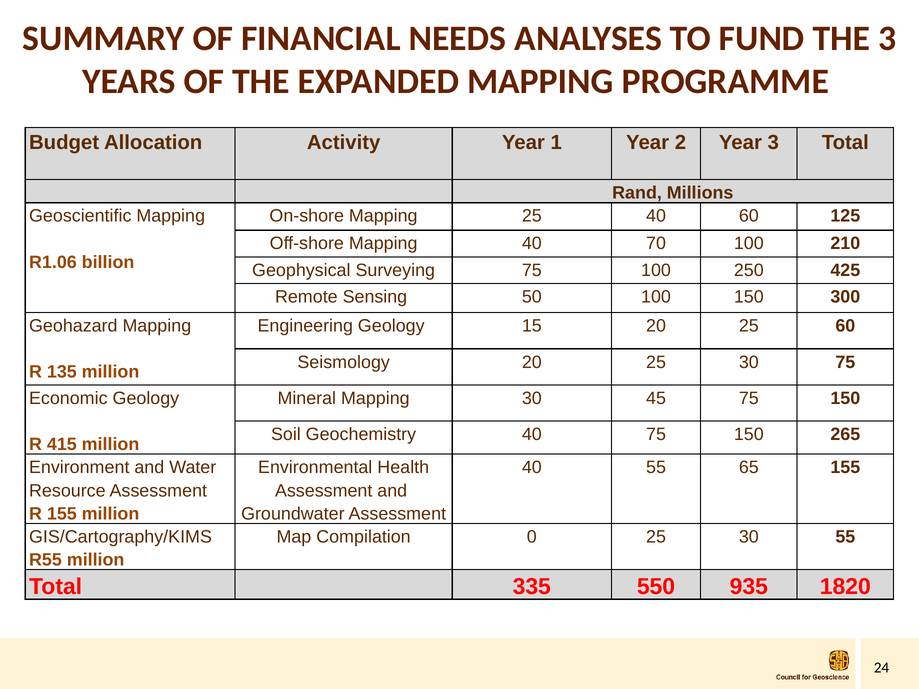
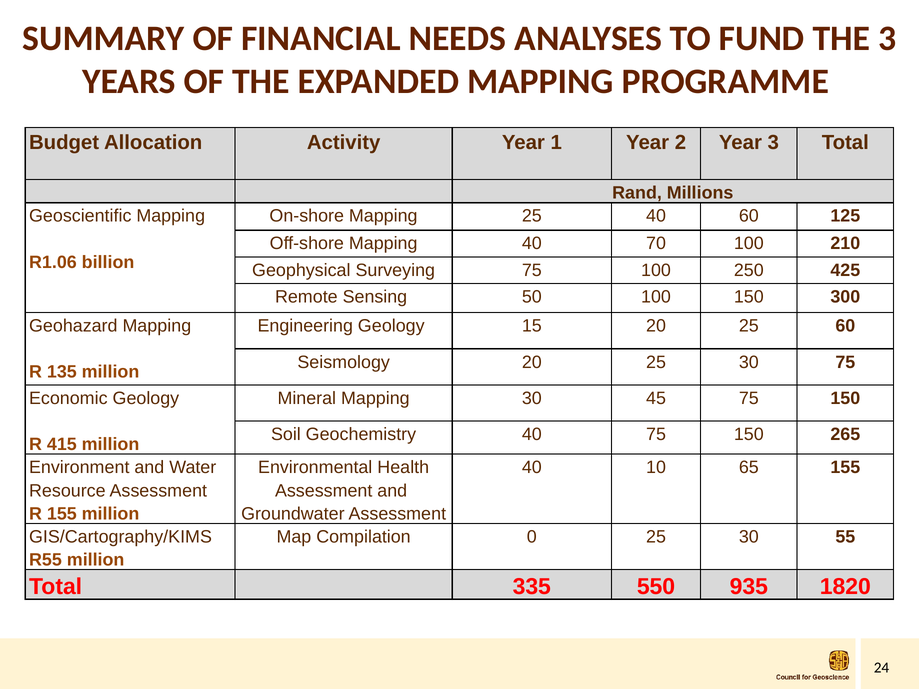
40 55: 55 -> 10
